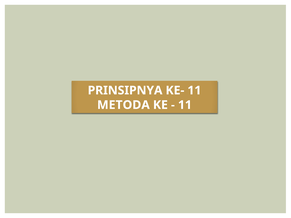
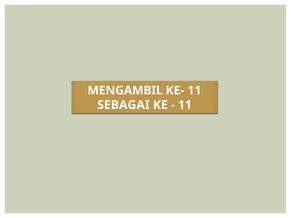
PRINSIPNYA: PRINSIPNYA -> MENGAMBIL
METODA: METODA -> SEBAGAI
